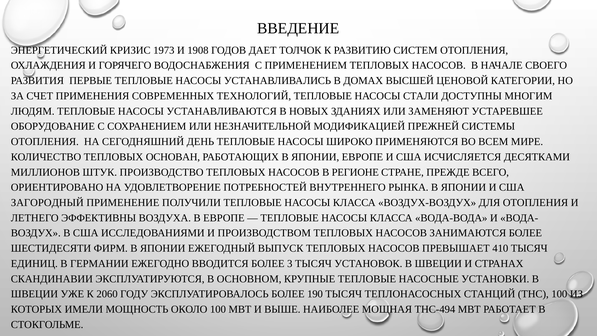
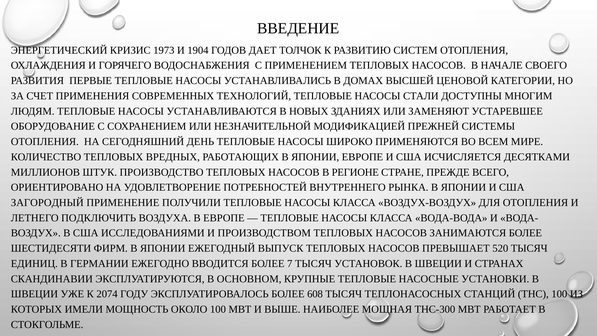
1908: 1908 -> 1904
ОСНОВАН: ОСНОВАН -> ВРЕДНЫХ
ЭФФЕКТИВНЫ: ЭФФЕКТИВНЫ -> ПОДКЛЮЧИТЬ
410: 410 -> 520
3: 3 -> 7
2060: 2060 -> 2074
190: 190 -> 608
ТНС-494: ТНС-494 -> ТНС-300
